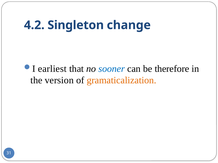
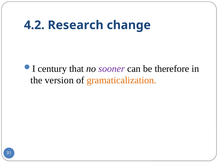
Singleton: Singleton -> Research
earliest: earliest -> century
sooner colour: blue -> purple
